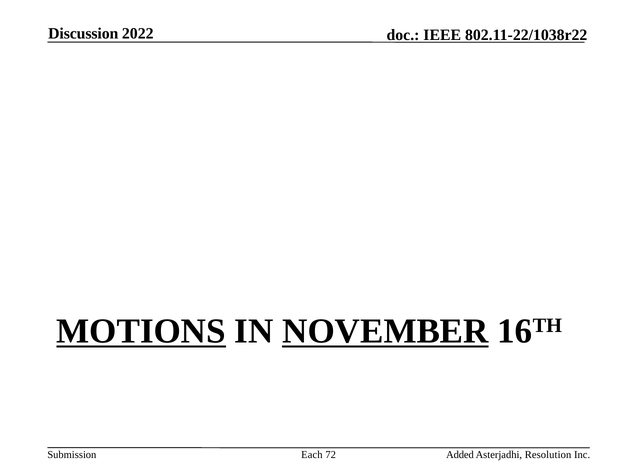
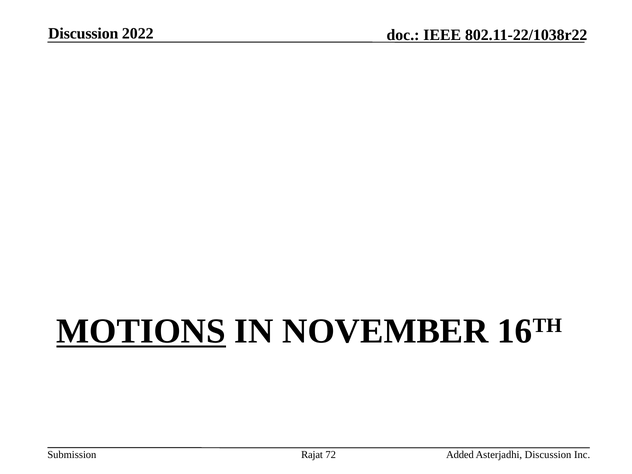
NOVEMBER underline: present -> none
Each: Each -> Rajat
Asterjadhi Resolution: Resolution -> Discussion
